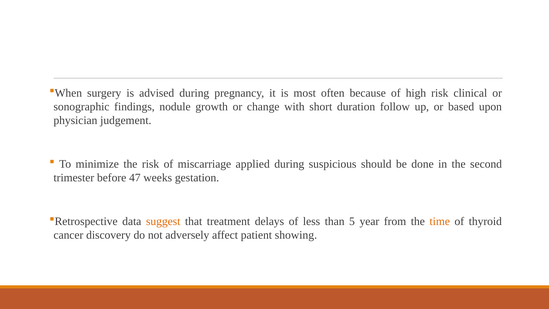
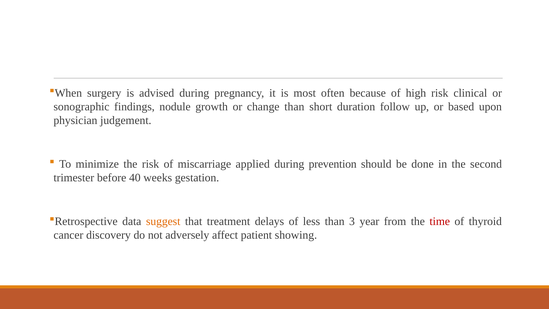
change with: with -> than
suspicious: suspicious -> prevention
47: 47 -> 40
5: 5 -> 3
time colour: orange -> red
